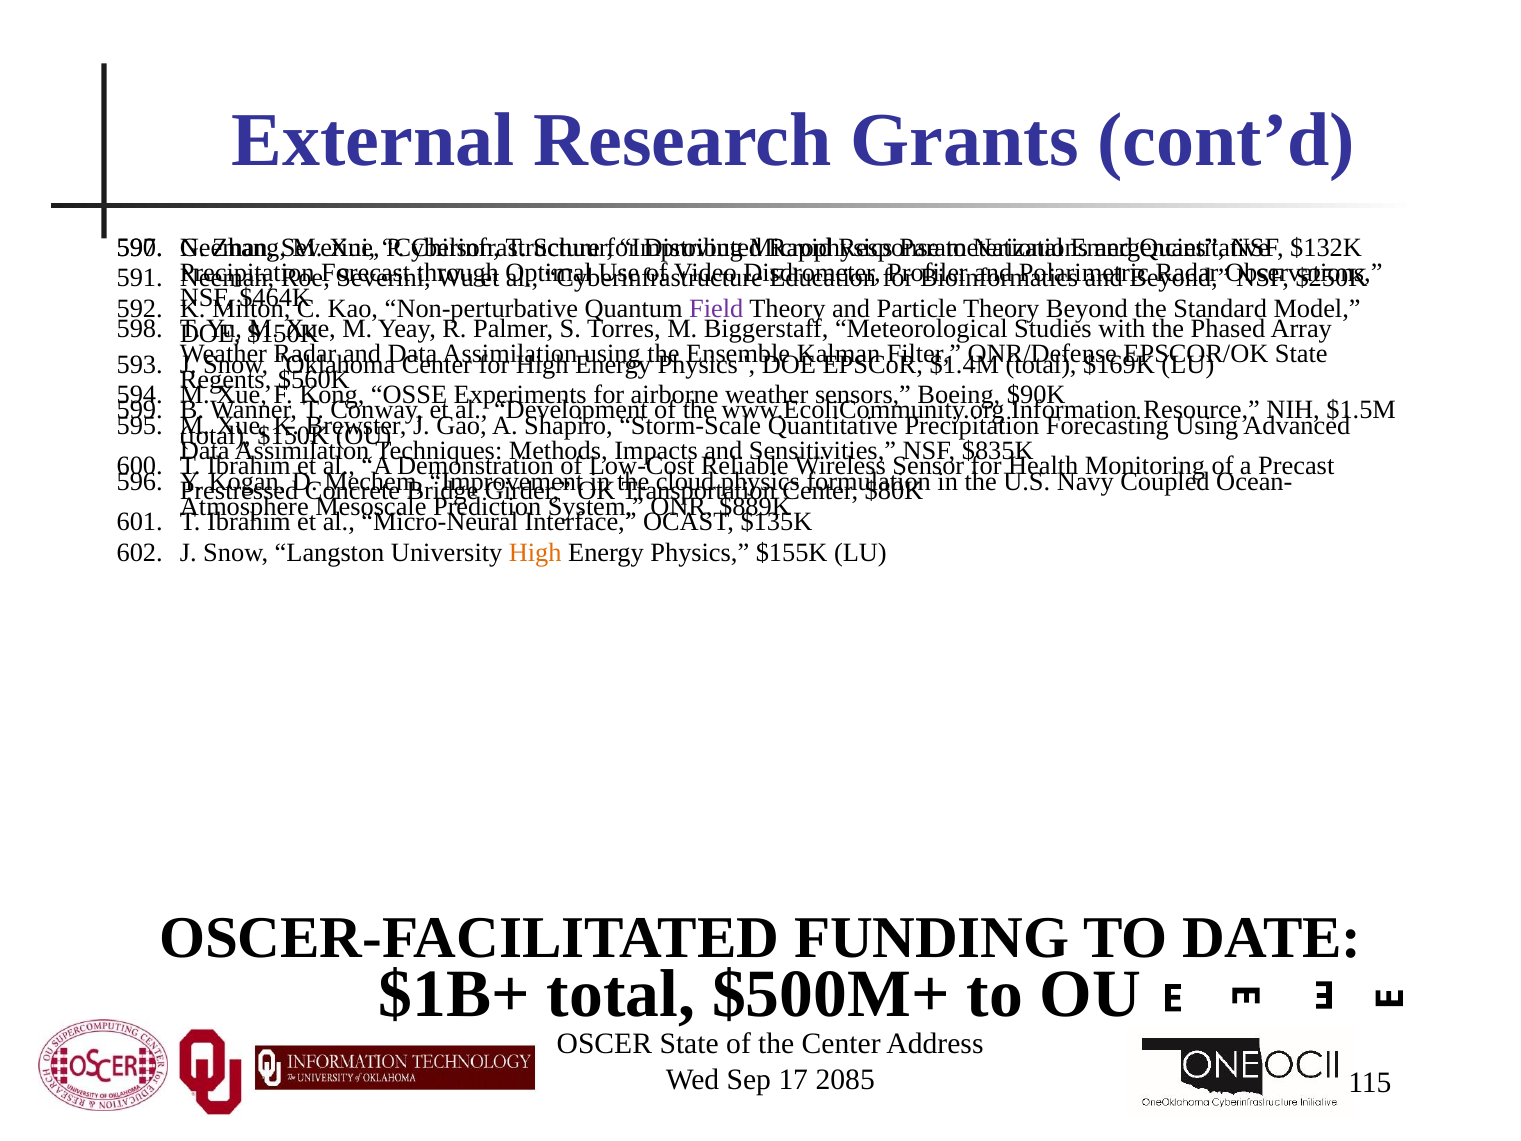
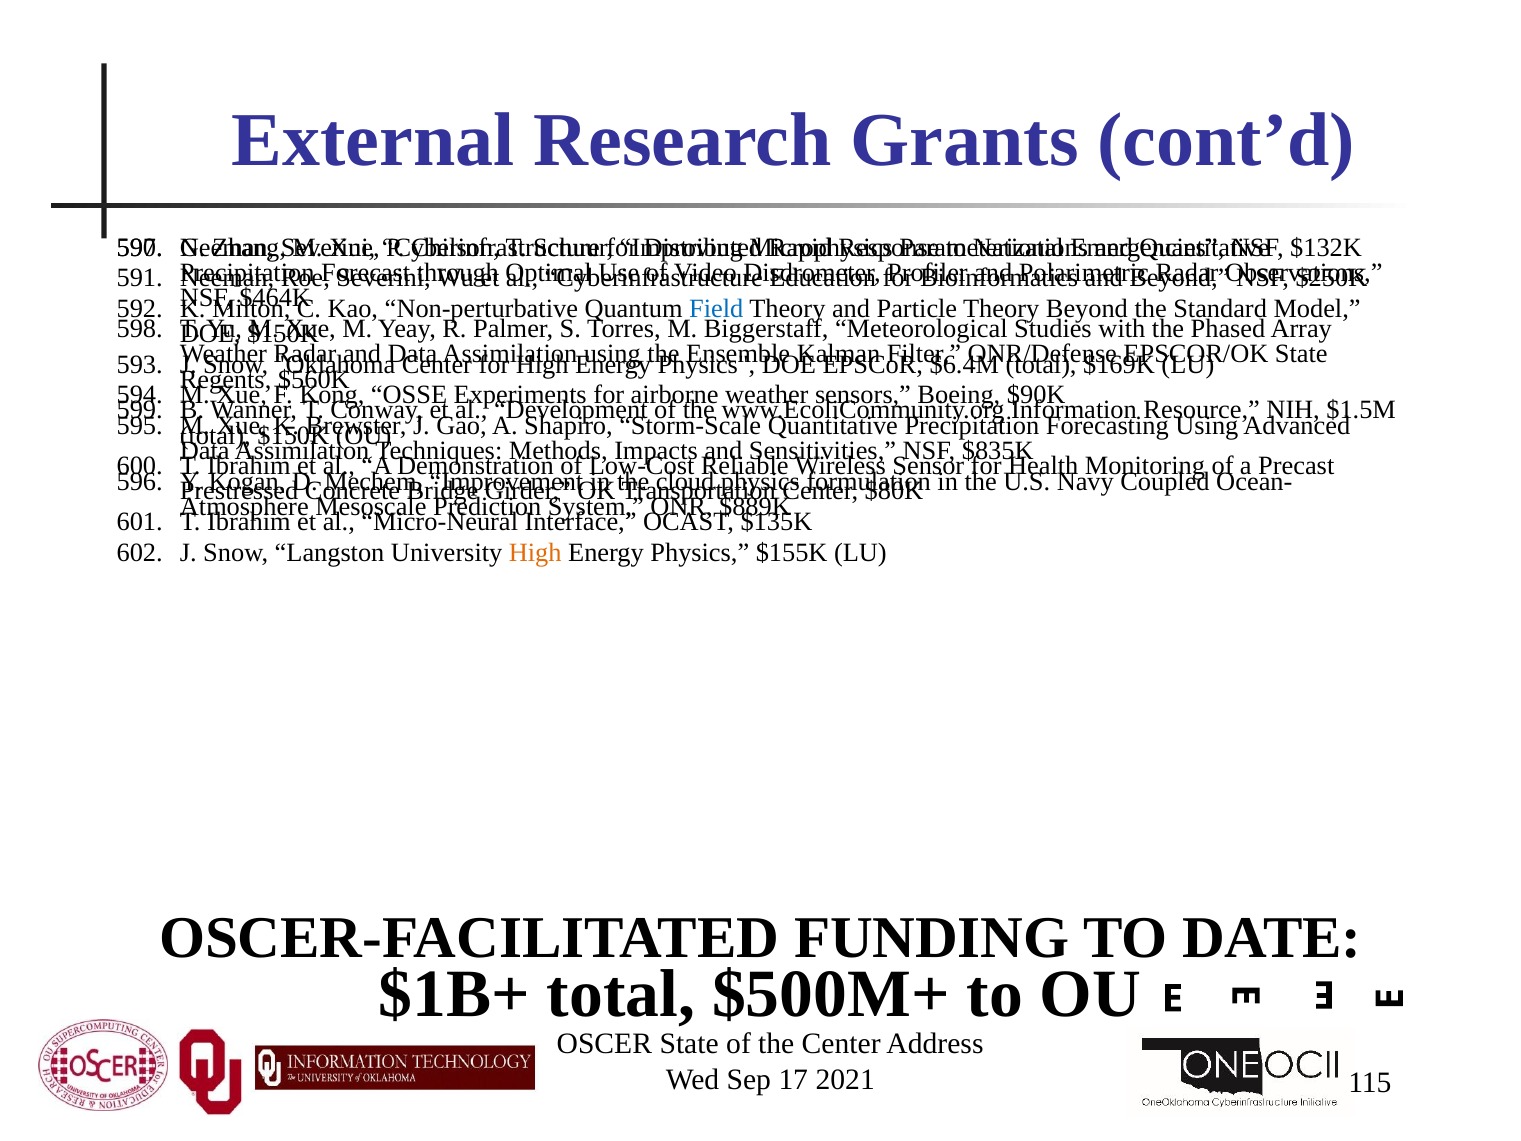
Field colour: purple -> blue
$1.4M: $1.4M -> $6.4M
2085: 2085 -> 2021
